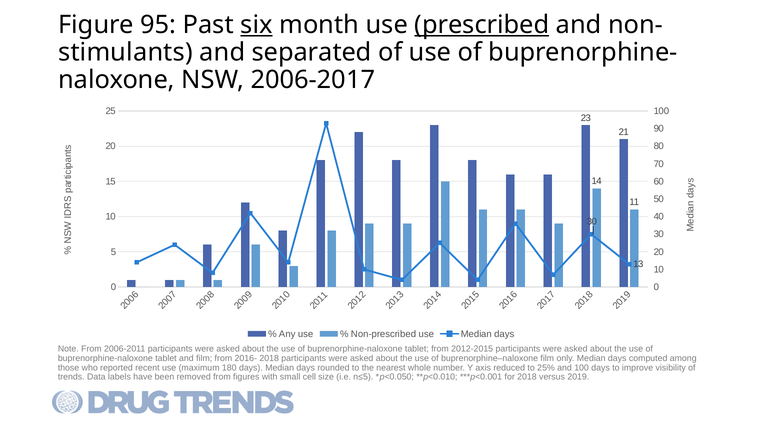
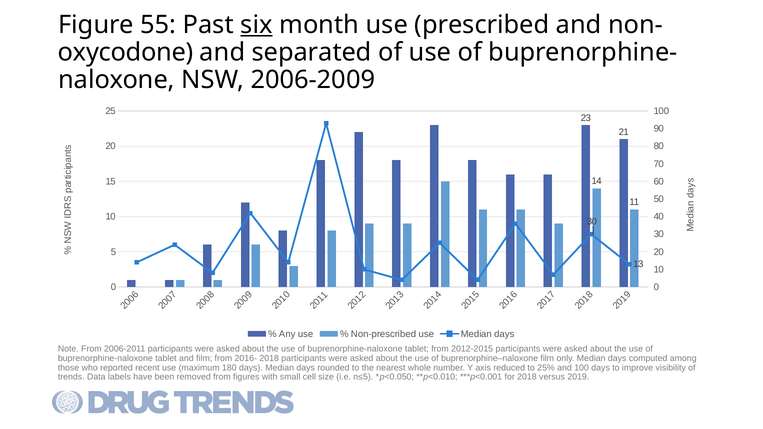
95: 95 -> 55
prescribed underline: present -> none
stimulants: stimulants -> oxycodone
2006-2017: 2006-2017 -> 2006-2009
